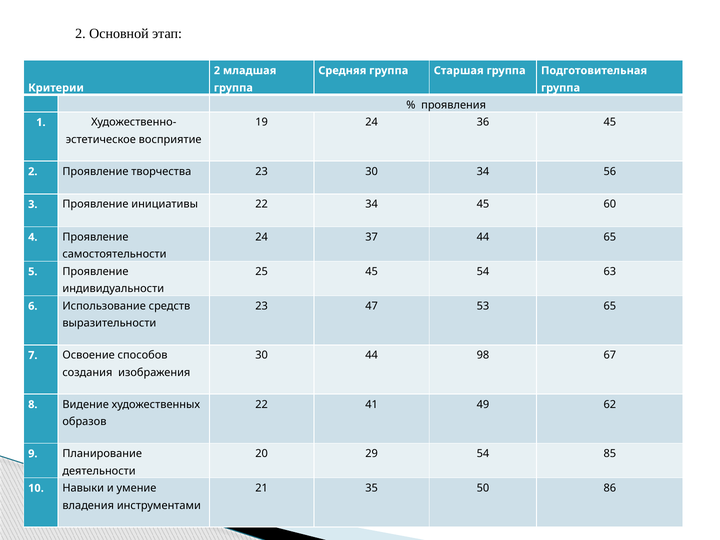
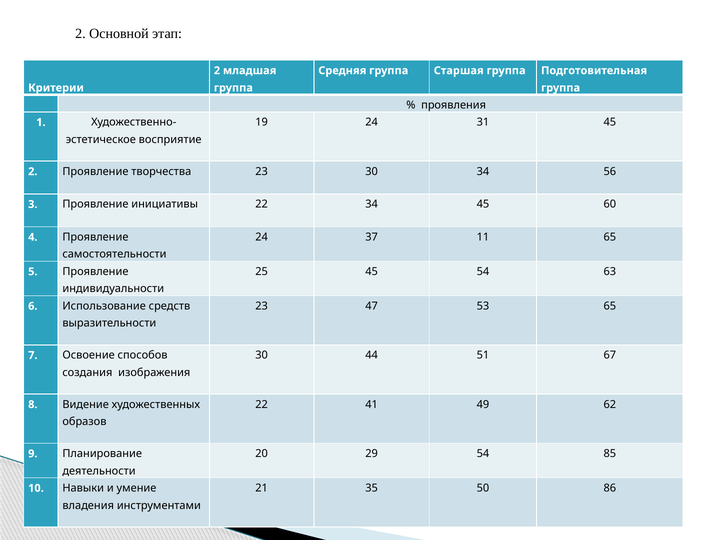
36: 36 -> 31
37 44: 44 -> 11
98: 98 -> 51
